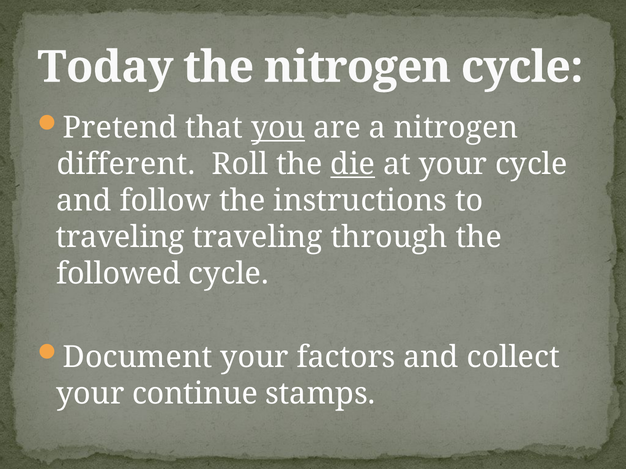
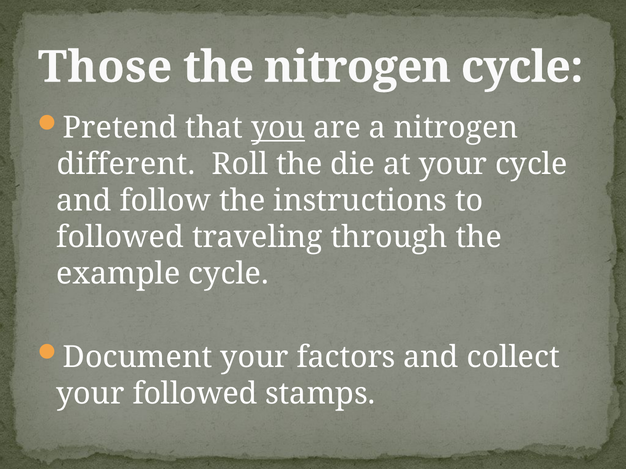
Today: Today -> Those
die underline: present -> none
traveling at (120, 237): traveling -> followed
followed: followed -> example
your continue: continue -> followed
